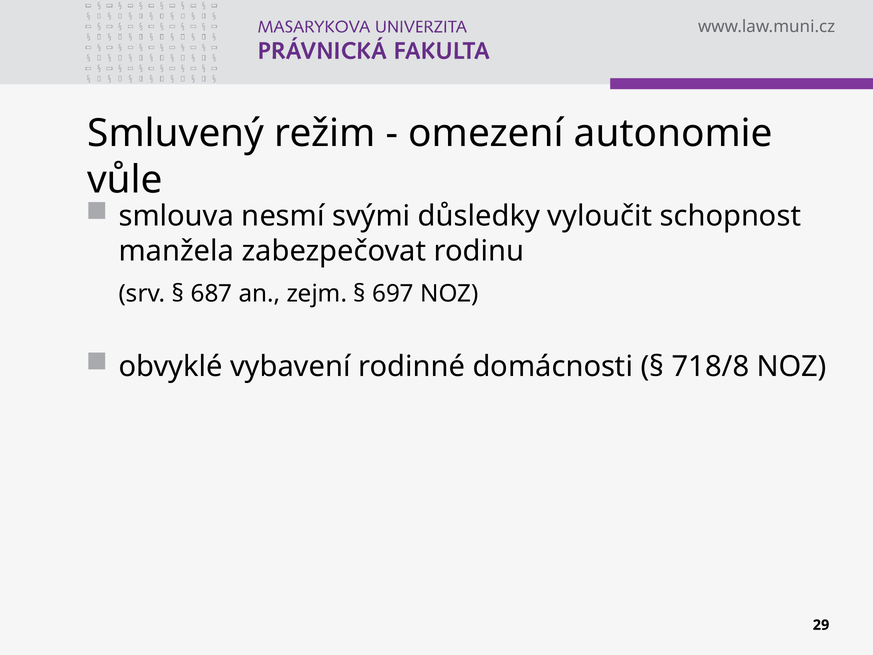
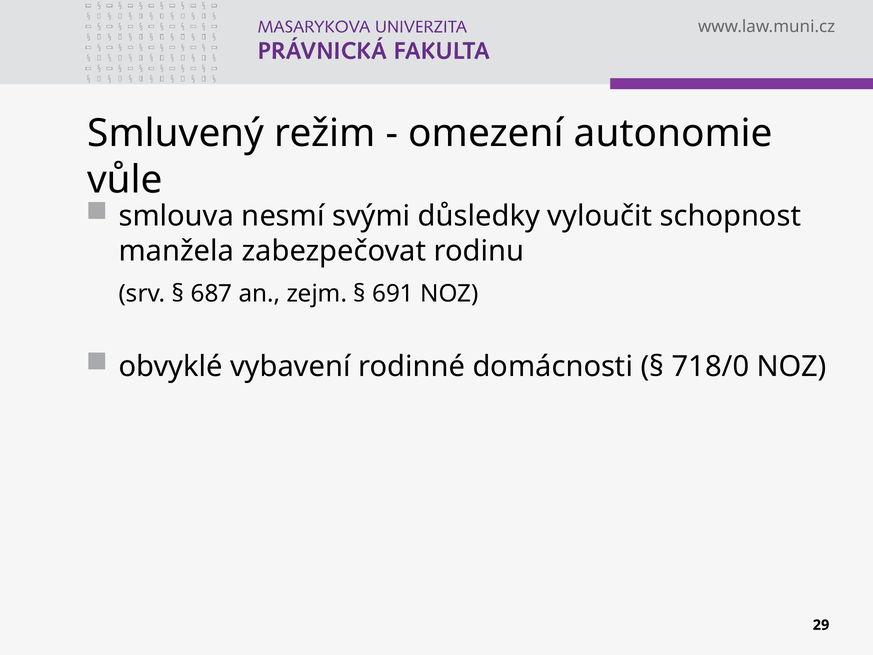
697: 697 -> 691
718/8: 718/8 -> 718/0
